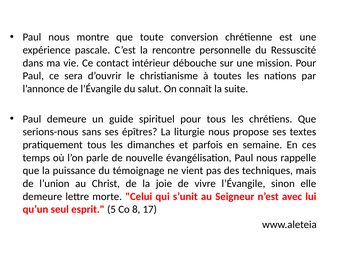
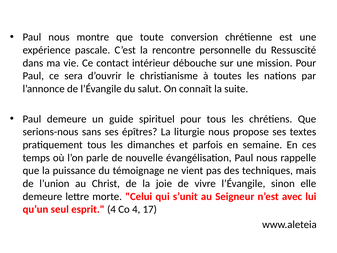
esprit 5: 5 -> 4
Co 8: 8 -> 4
